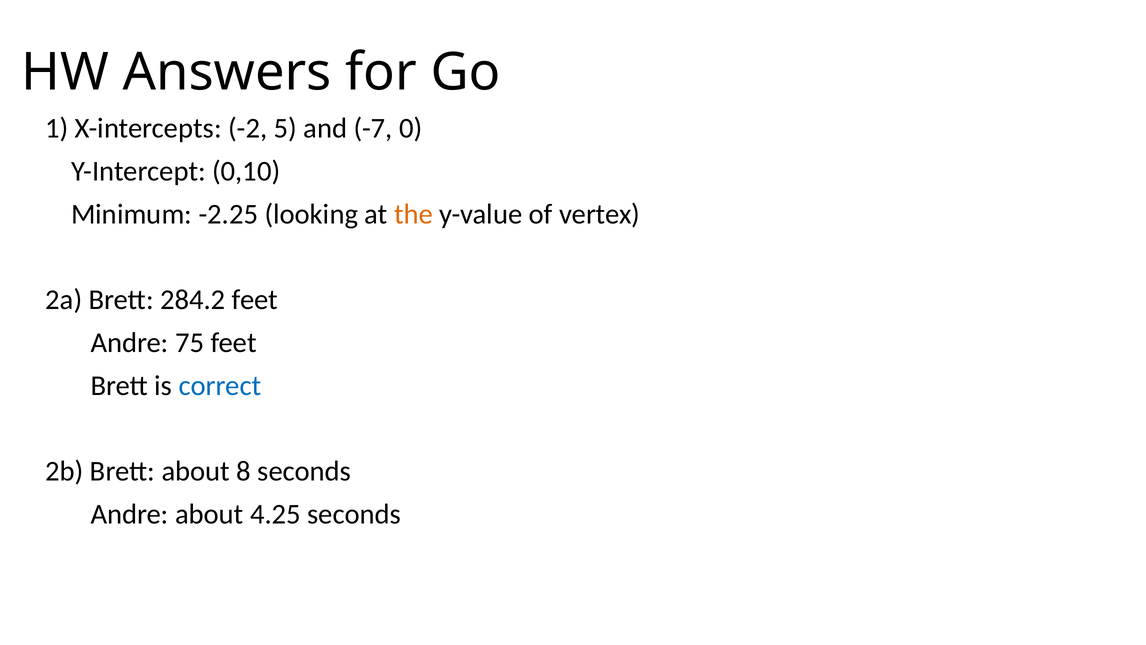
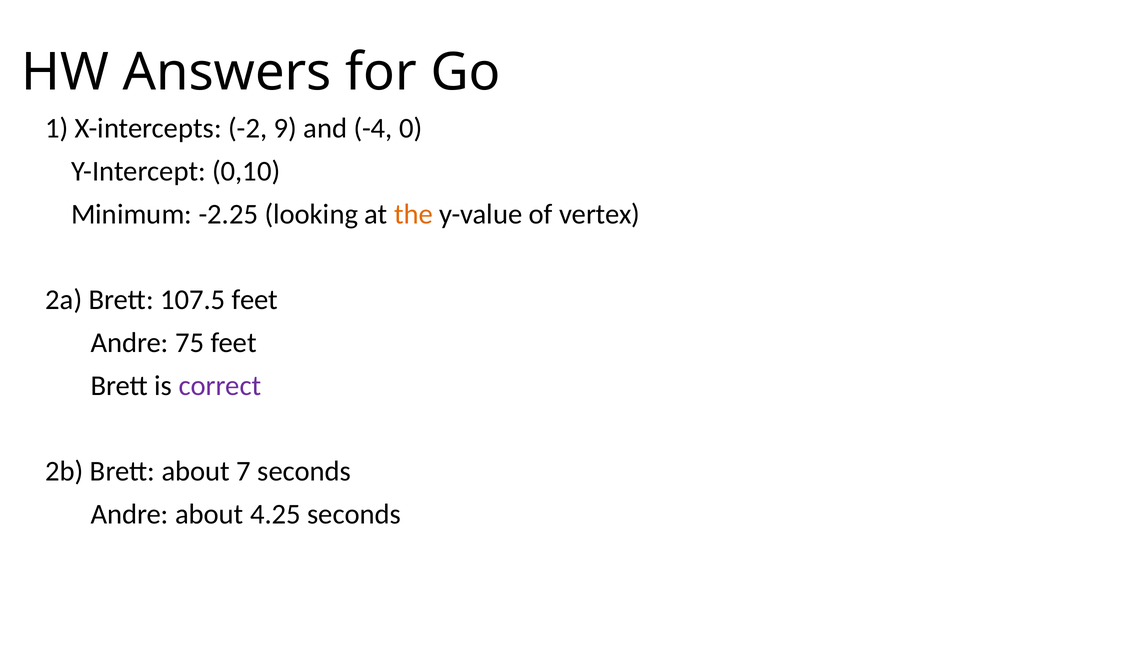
5: 5 -> 9
-7: -7 -> -4
284.2: 284.2 -> 107.5
correct colour: blue -> purple
8: 8 -> 7
